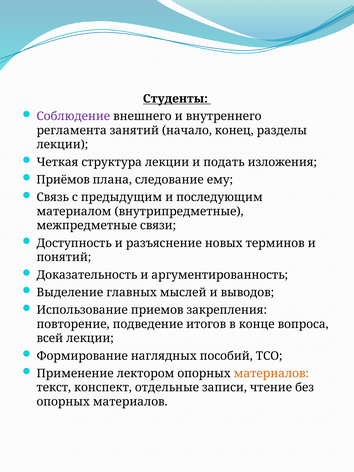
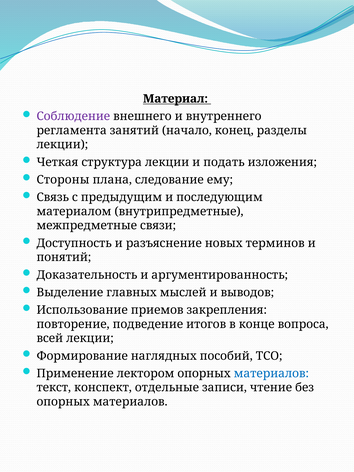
Студенты: Студенты -> Материал
Приёмов: Приёмов -> Стороны
материалов at (271, 373) colour: orange -> blue
